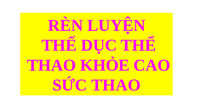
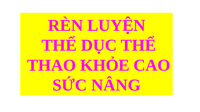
SỨC THAO: THAO -> NÂNG
